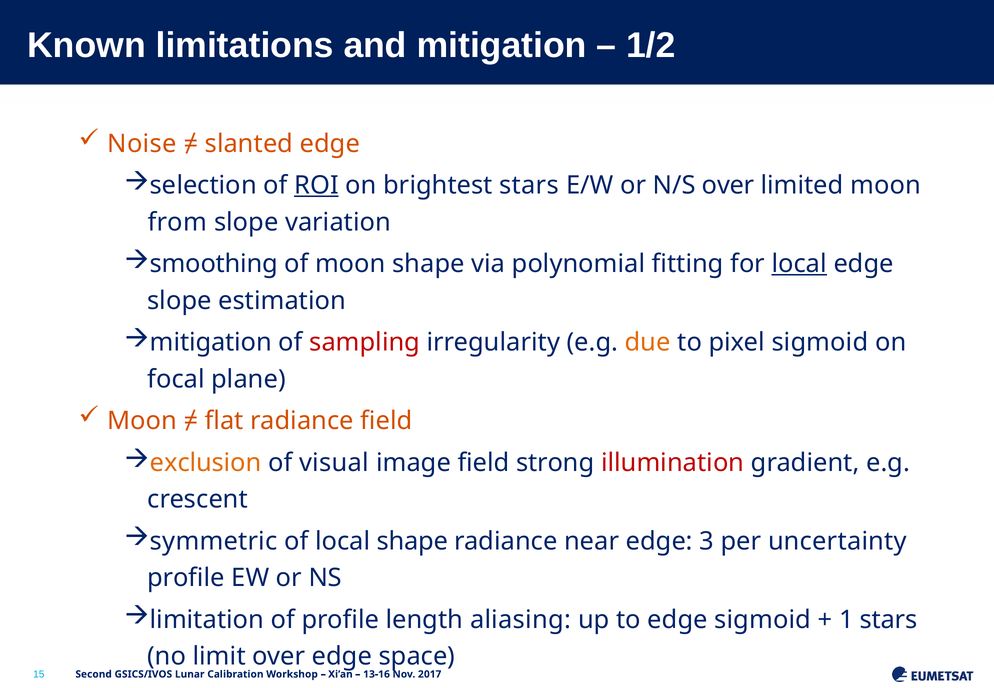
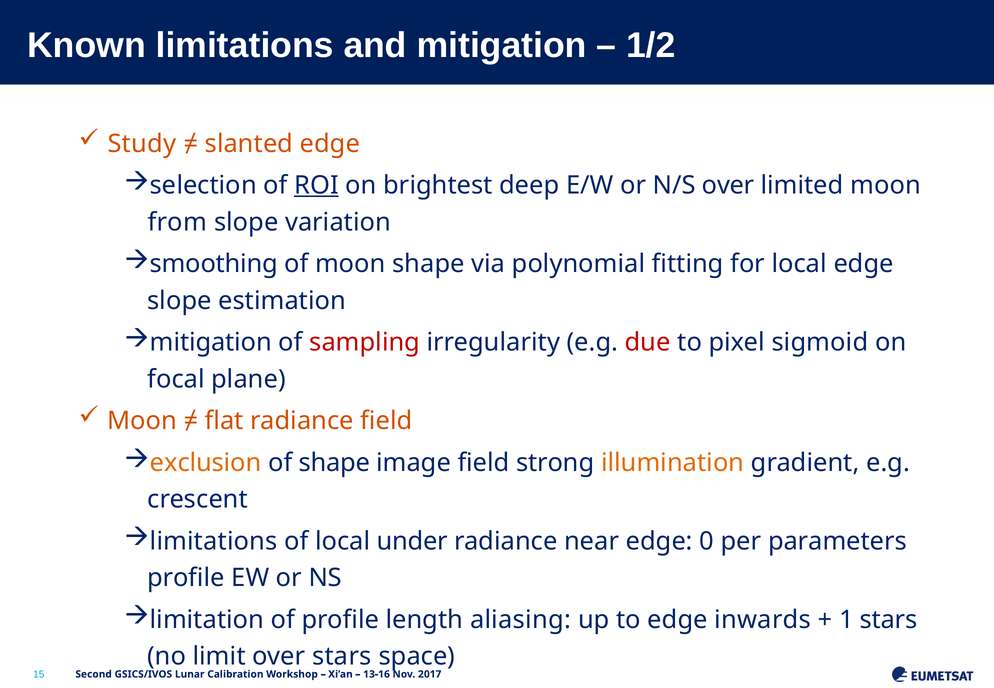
Noise: Noise -> Study
brightest stars: stars -> deep
local at (799, 264) underline: present -> none
due colour: orange -> red
of visual: visual -> shape
illumination colour: red -> orange
symmetric at (214, 541): symmetric -> limitations
local shape: shape -> under
3: 3 -> 0
uncertainty: uncertainty -> parameters
edge sigmoid: sigmoid -> inwards
over edge: edge -> stars
